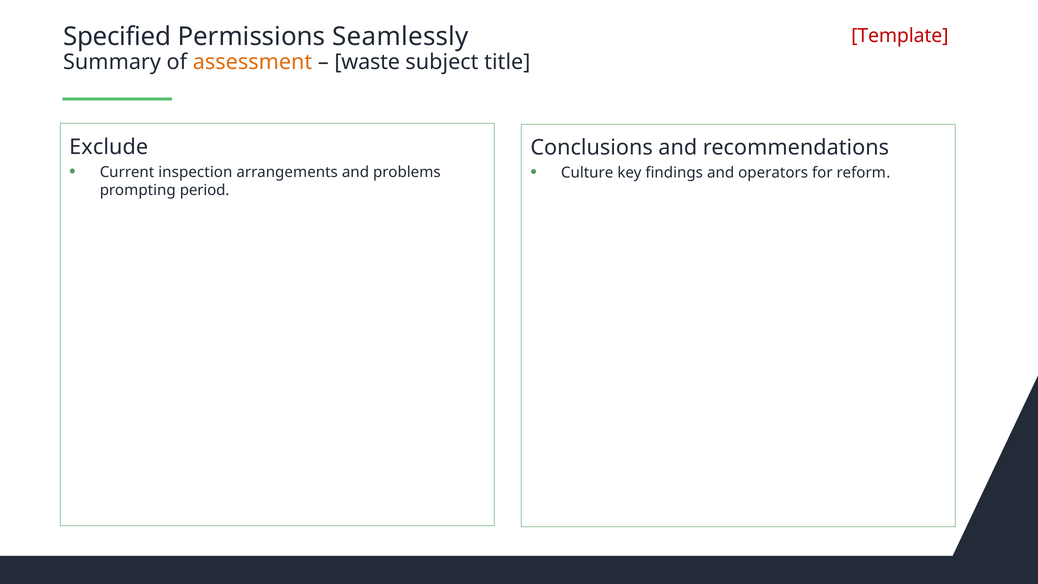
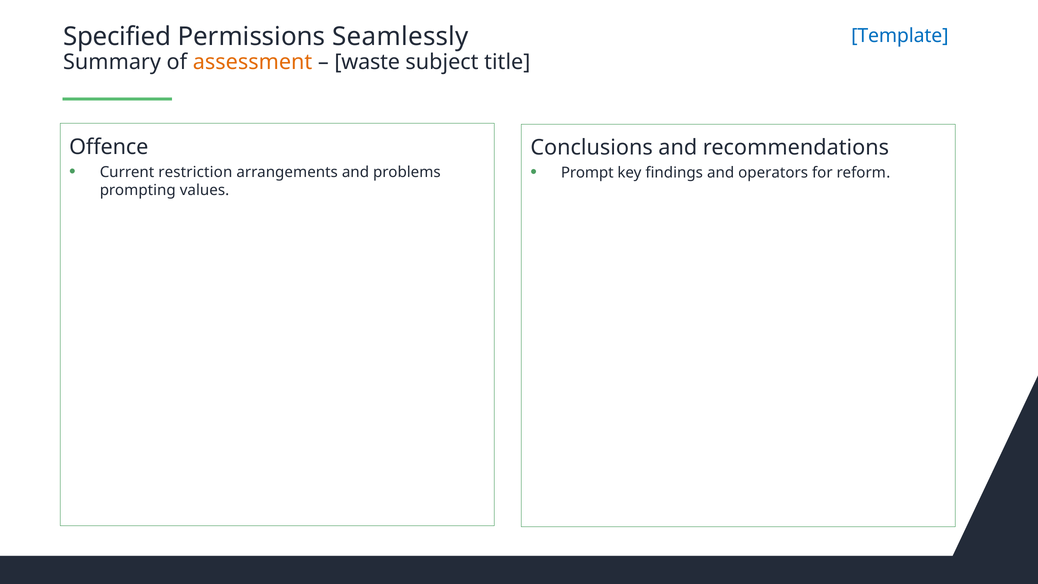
Template colour: red -> blue
Exclude: Exclude -> Offence
inspection: inspection -> restriction
Culture: Culture -> Prompt
period: period -> values
